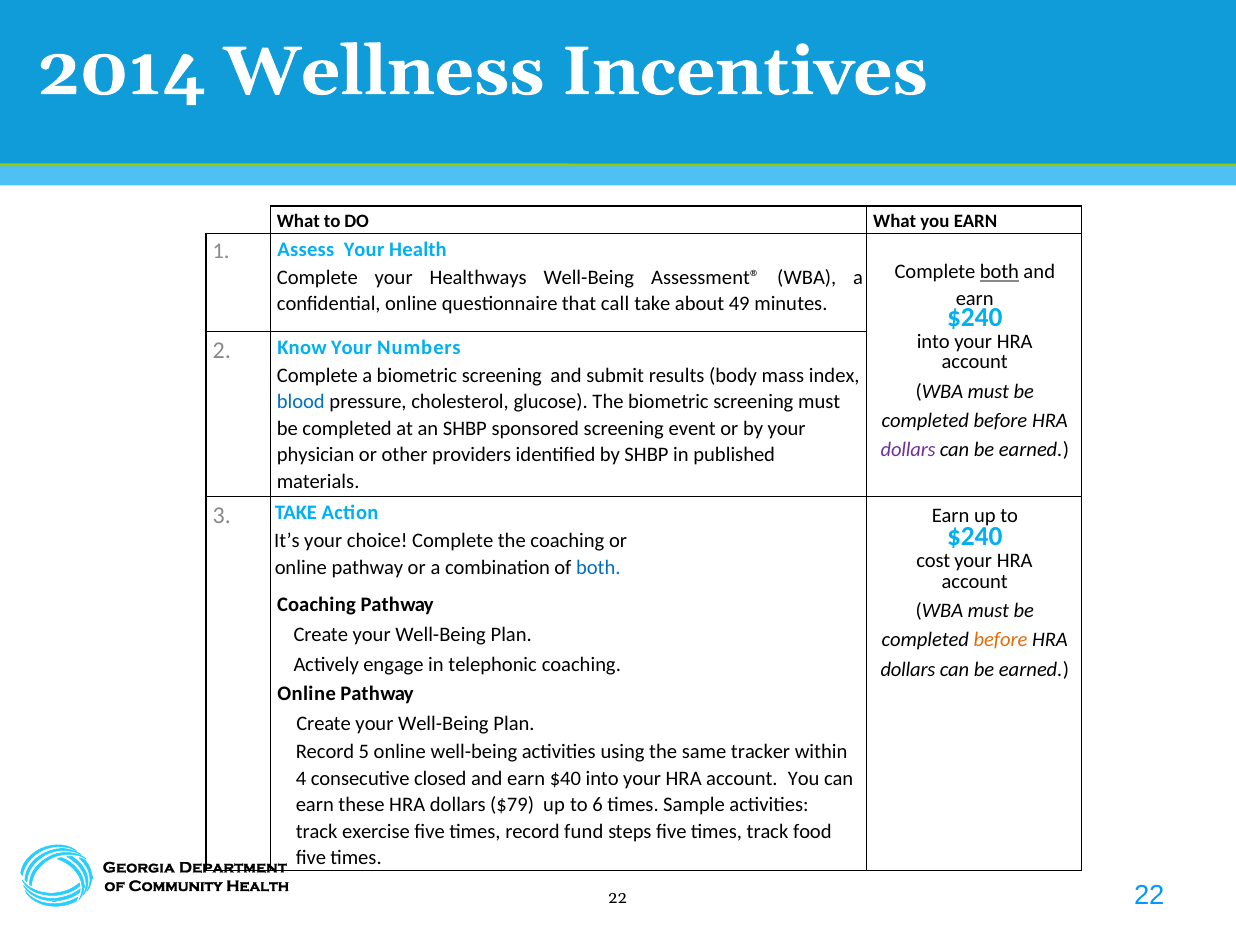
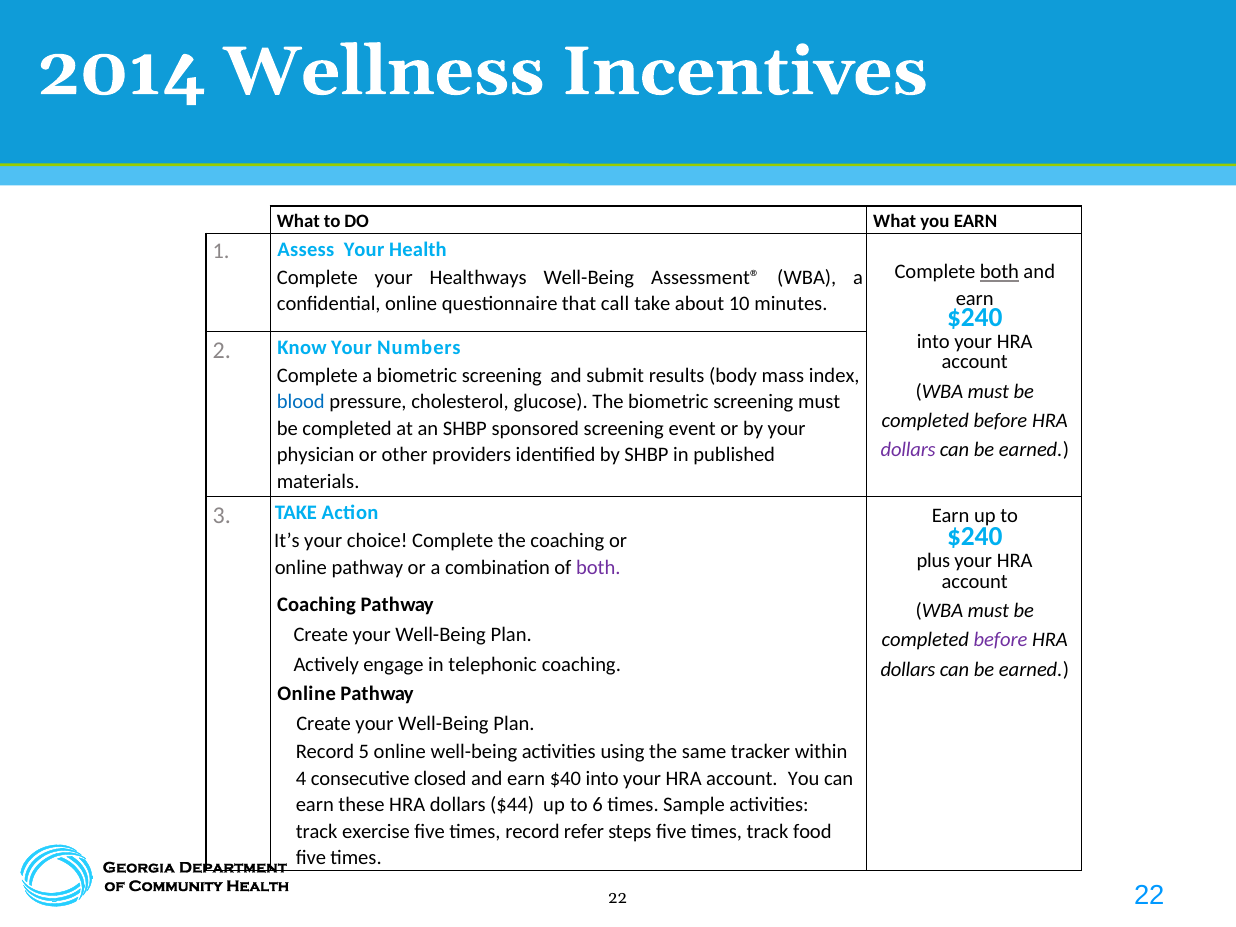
49: 49 -> 10
cost: cost -> plus
both at (598, 568) colour: blue -> purple
before at (1000, 640) colour: orange -> purple
$79: $79 -> $44
fund: fund -> refer
